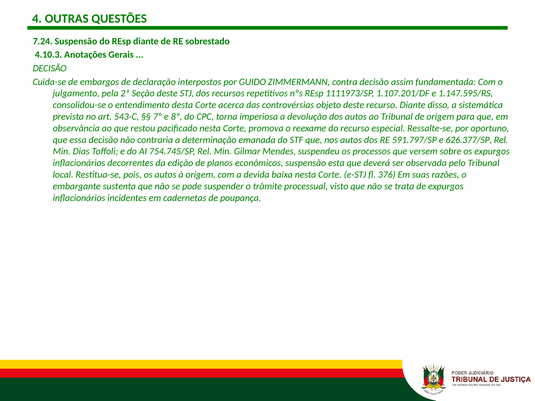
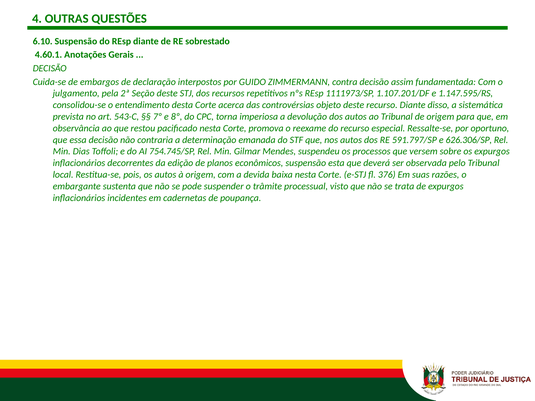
7.24: 7.24 -> 6.10
4.10.3: 4.10.3 -> 4.60.1
626.377/SP: 626.377/SP -> 626.306/SP
